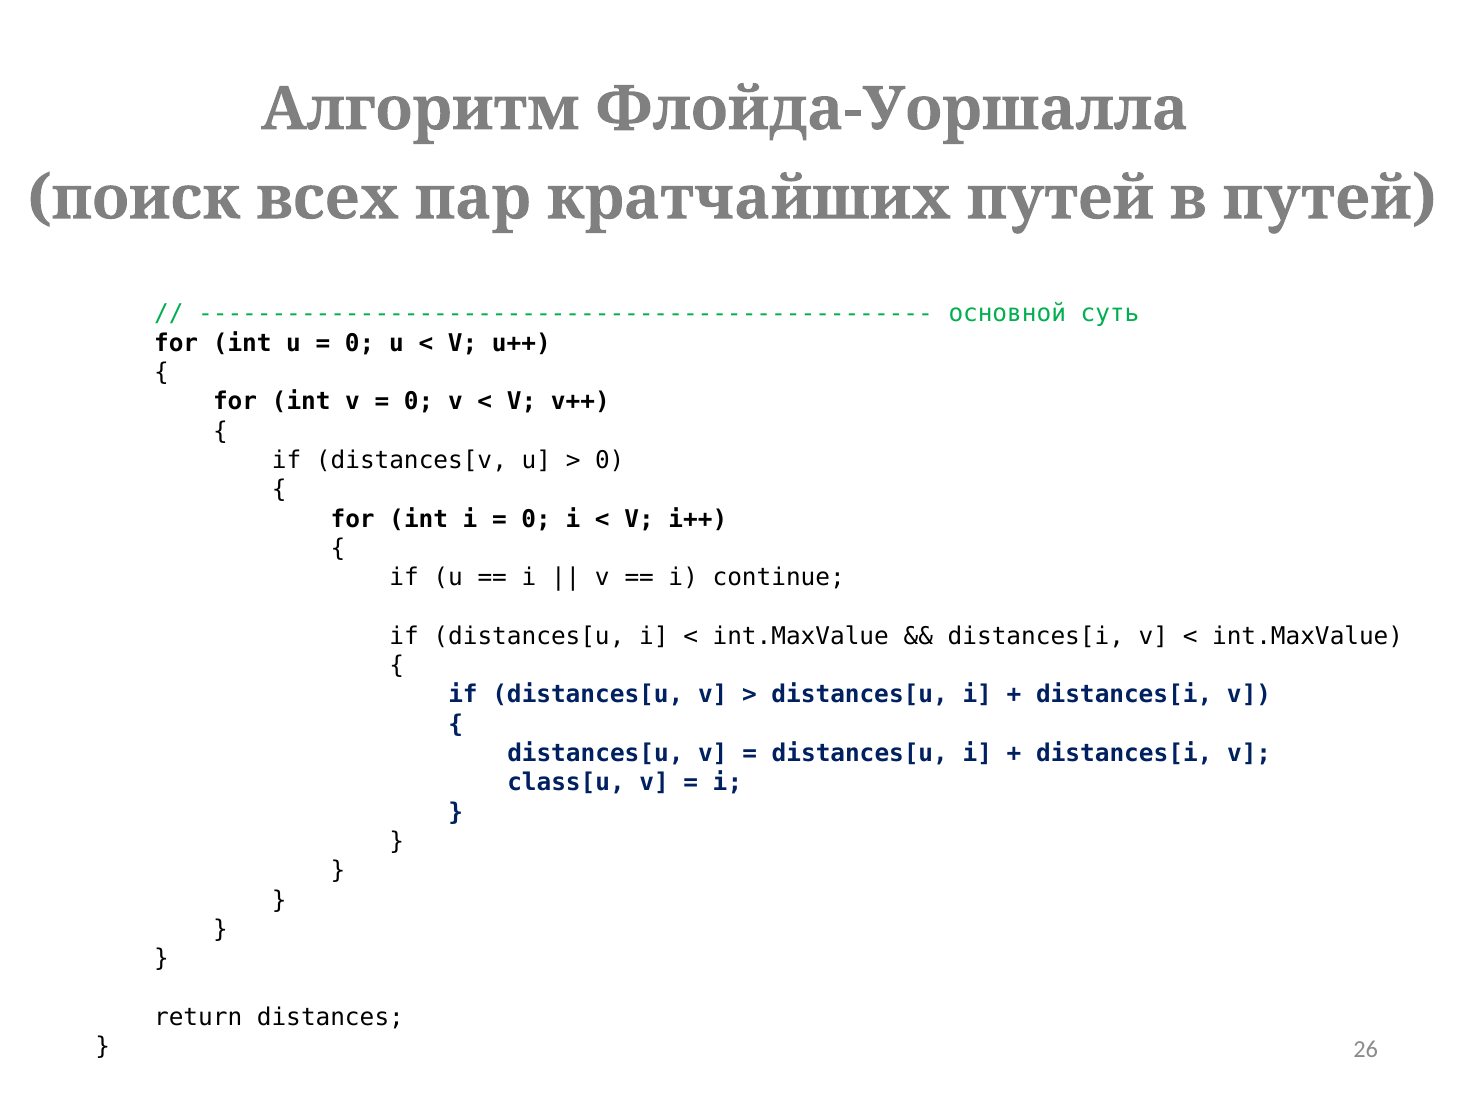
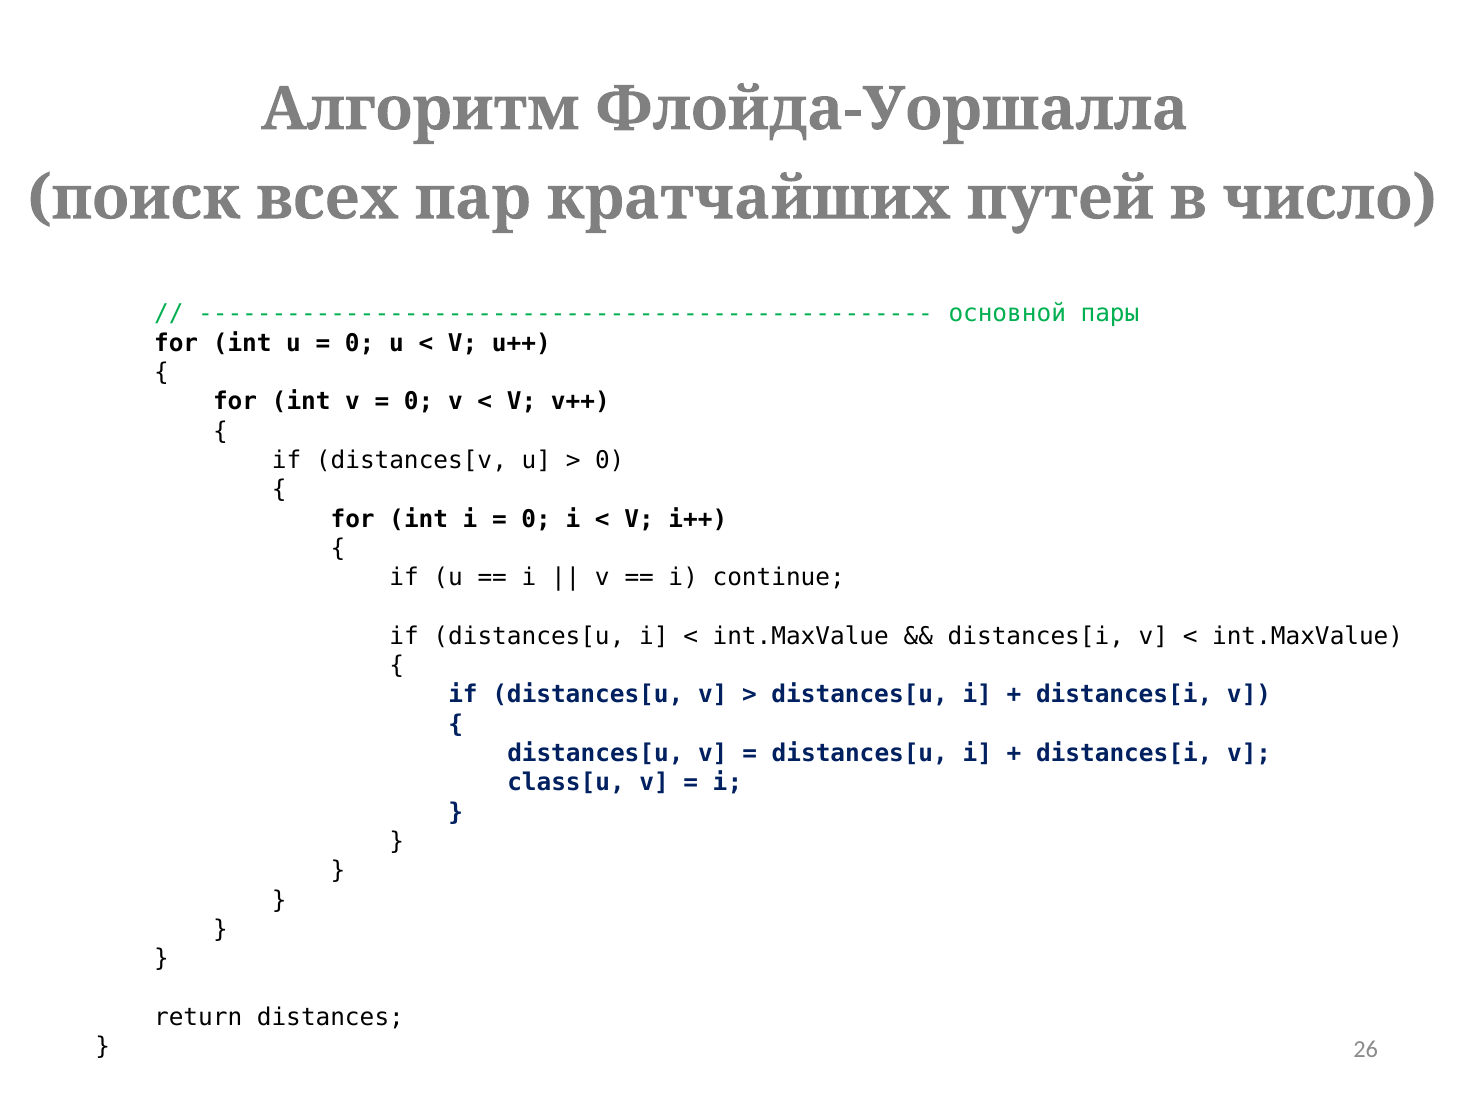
в путей: путей -> число
суть: суть -> пары
